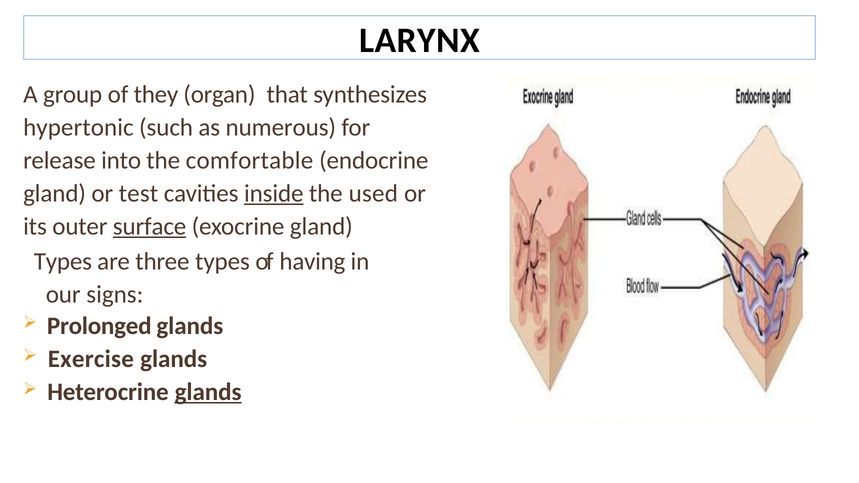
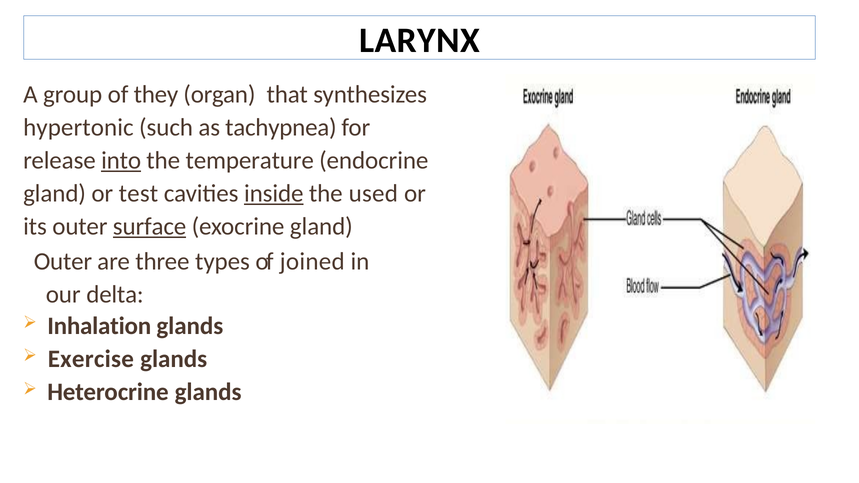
numerous: numerous -> tachypnea
into underline: none -> present
comfortable: comfortable -> temperature
Types at (63, 261): Types -> Outer
having: having -> joined
signs: signs -> delta
Prolonged: Prolonged -> Inhalation
glands at (208, 392) underline: present -> none
